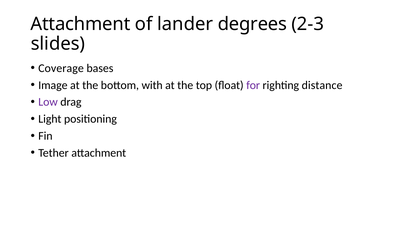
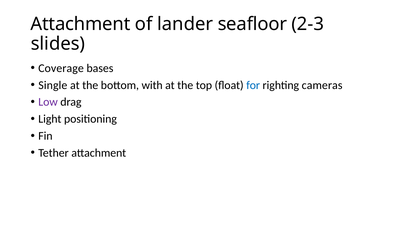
degrees: degrees -> seafloor
Image: Image -> Single
for colour: purple -> blue
distance: distance -> cameras
